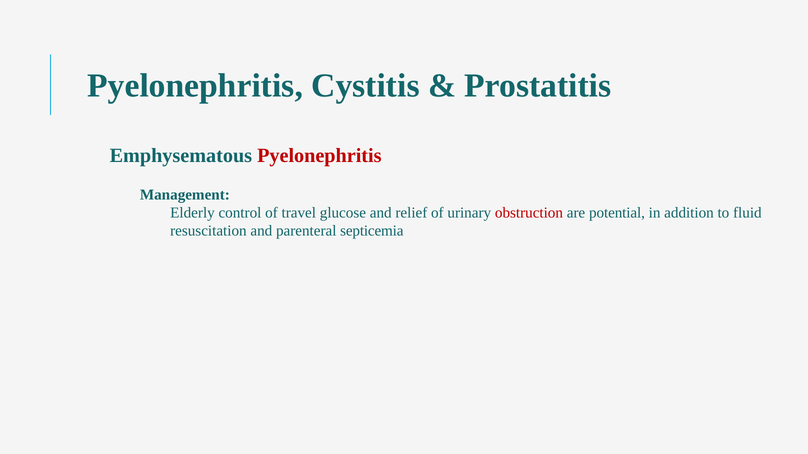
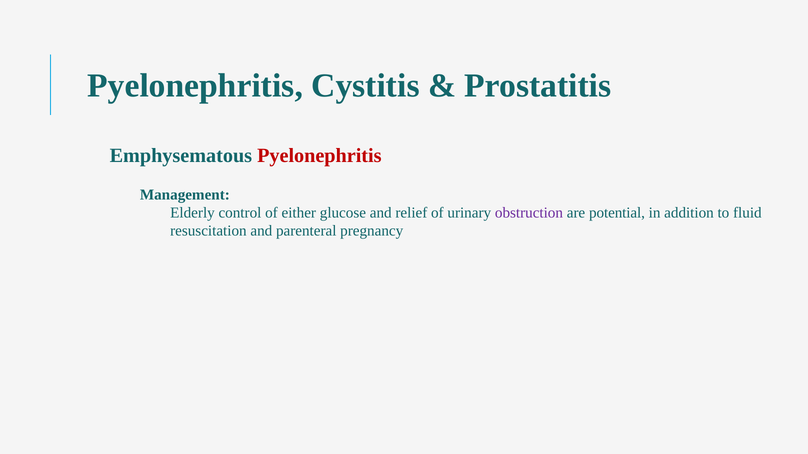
travel: travel -> either
obstruction colour: red -> purple
septicemia: septicemia -> pregnancy
